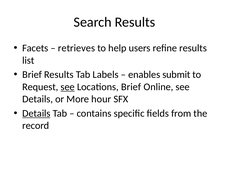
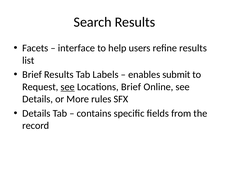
retrieves: retrieves -> interface
hour: hour -> rules
Details at (36, 113) underline: present -> none
